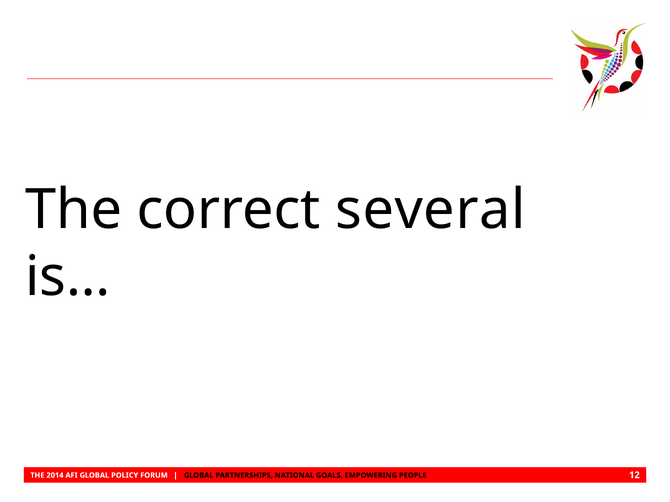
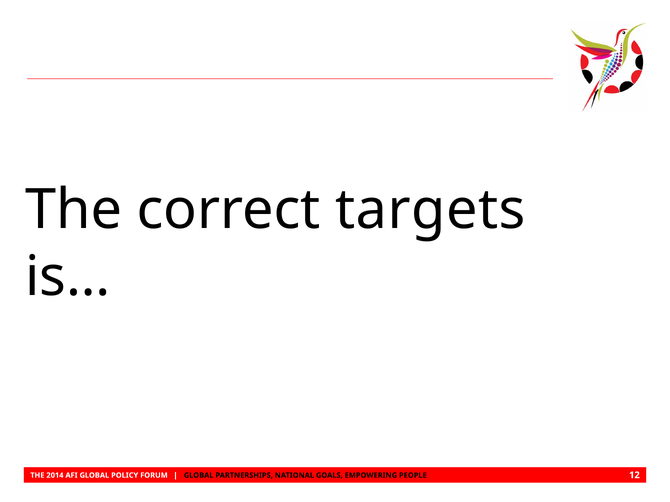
several: several -> targets
